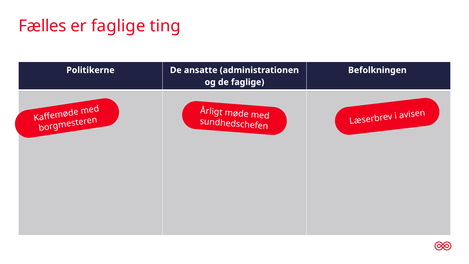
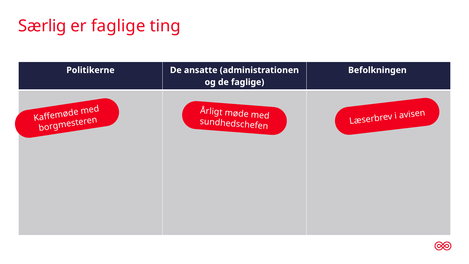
Fælles: Fælles -> Særlig
